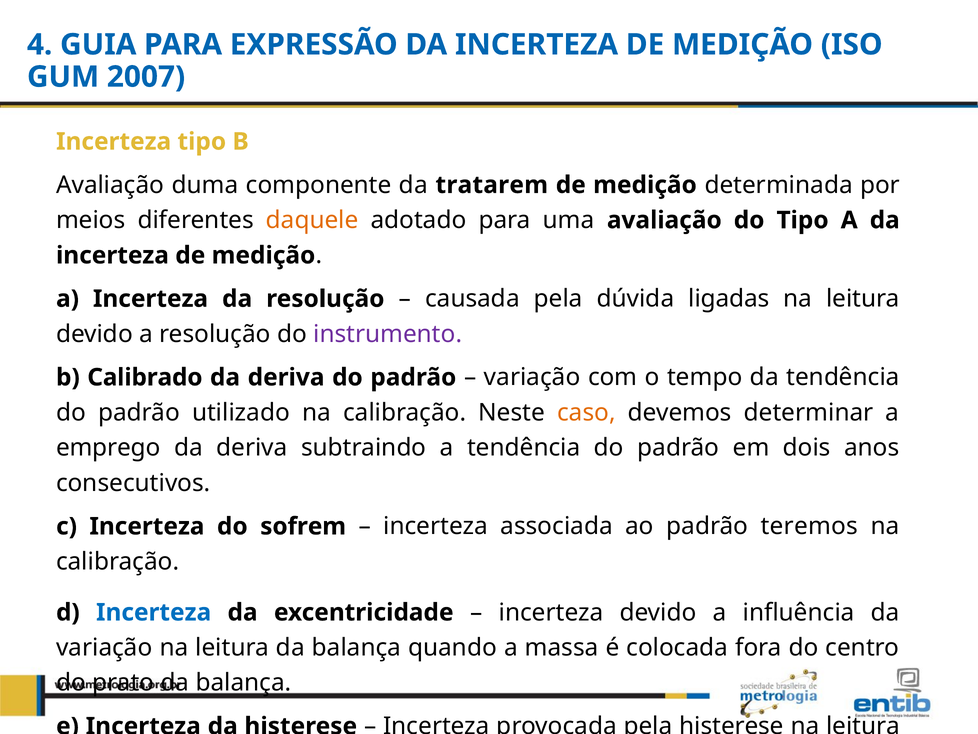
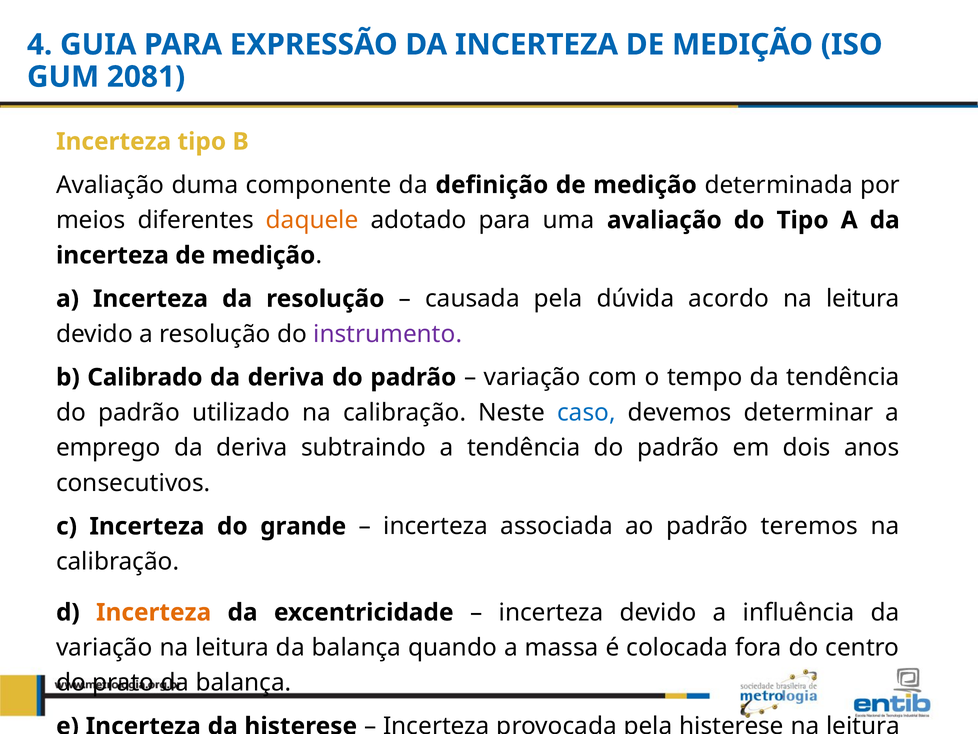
2007: 2007 -> 2081
tratarem: tratarem -> definição
ligadas: ligadas -> acordo
caso colour: orange -> blue
sofrem: sofrem -> grande
Incerteza at (154, 612) colour: blue -> orange
